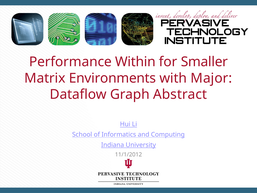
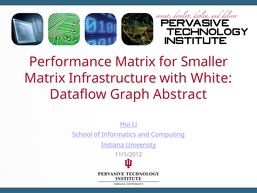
Performance Within: Within -> Matrix
Environments: Environments -> Infrastructure
Major: Major -> White
